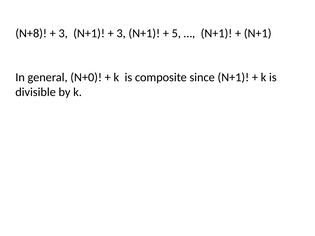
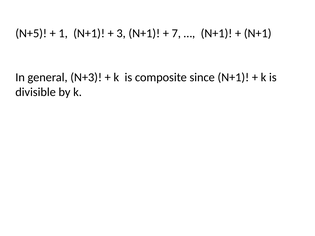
N+8: N+8 -> N+5
3 at (63, 33): 3 -> 1
5: 5 -> 7
N+0: N+0 -> N+3
